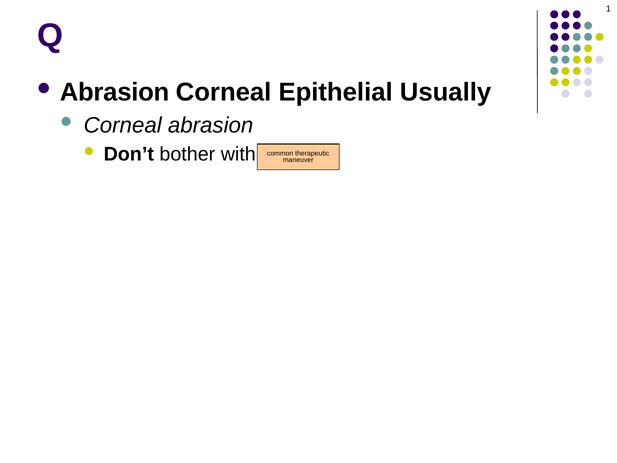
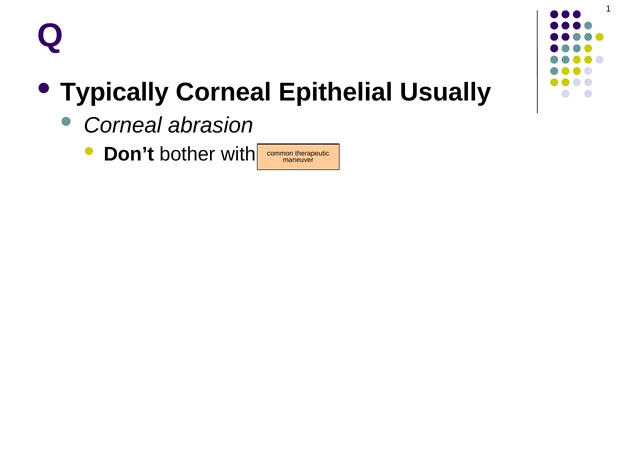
Abrasion at (115, 92): Abrasion -> Typically
